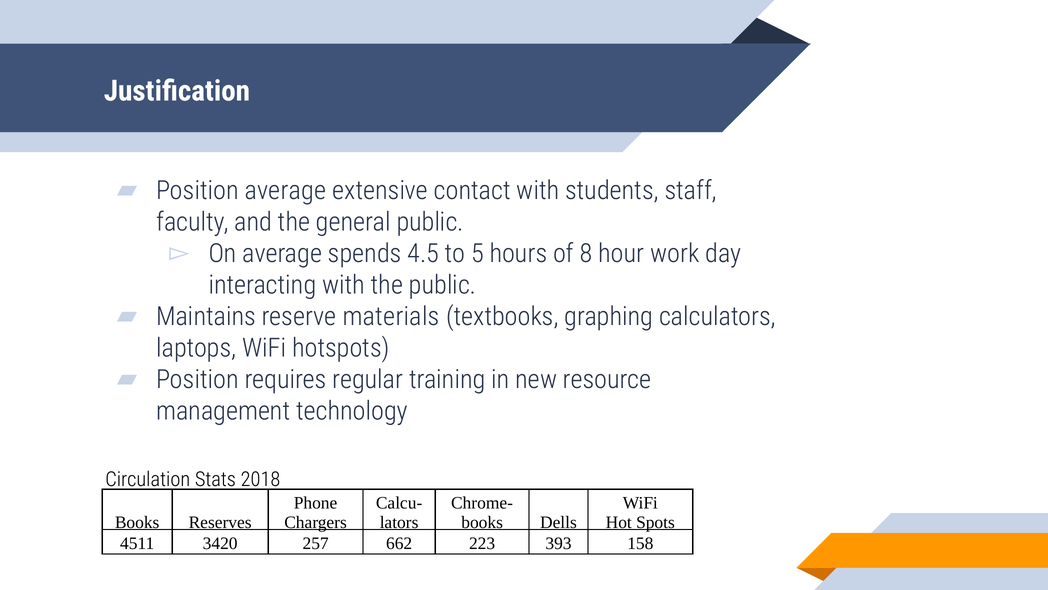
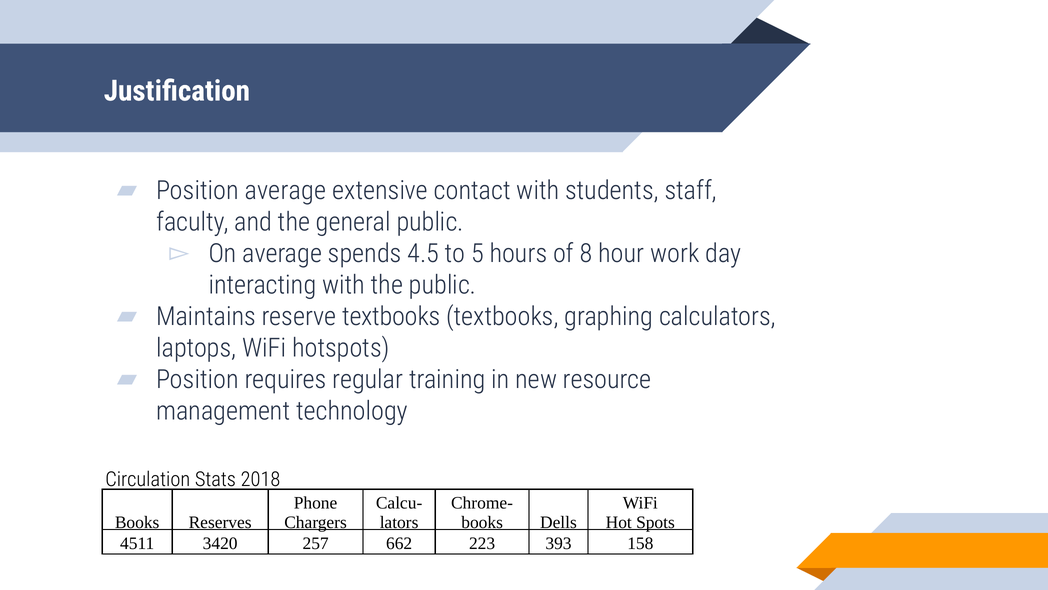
reserve materials: materials -> textbooks
